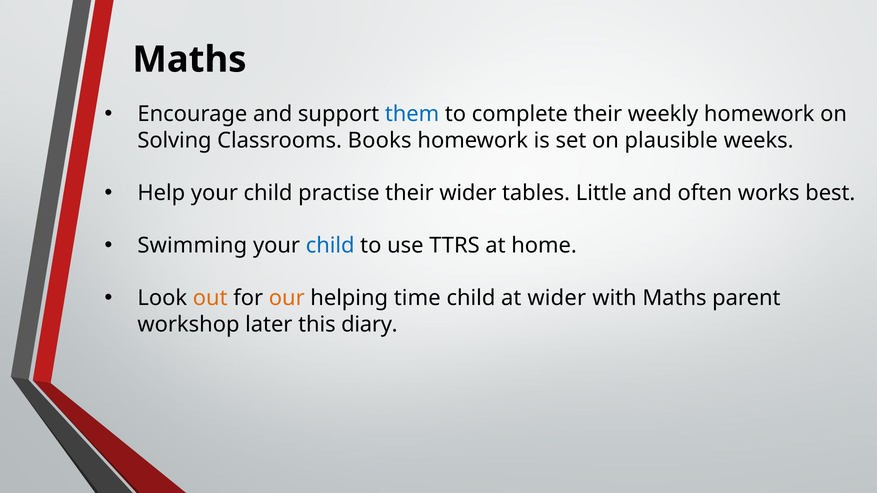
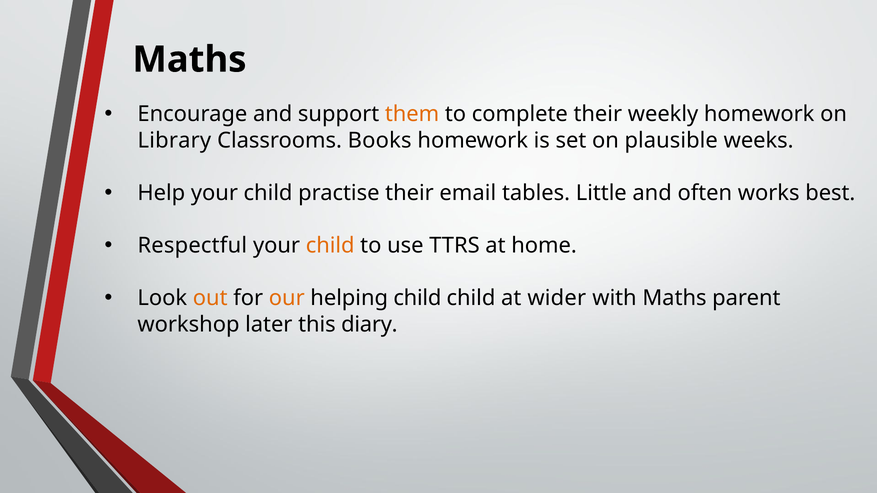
them colour: blue -> orange
Solving: Solving -> Library
their wider: wider -> email
Swimming: Swimming -> Respectful
child at (330, 246) colour: blue -> orange
helping time: time -> child
